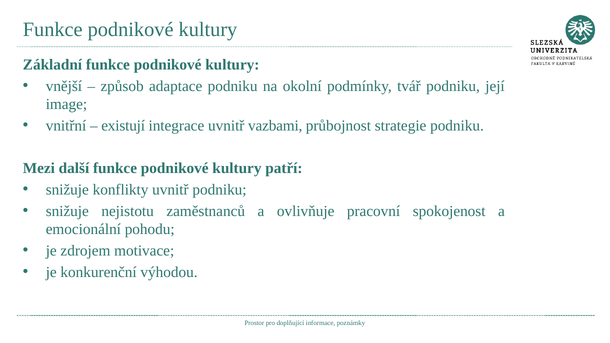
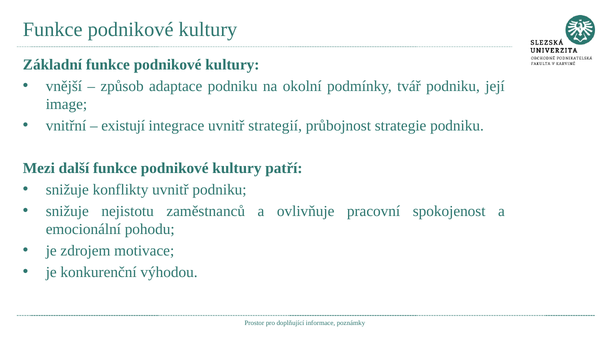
vazbami: vazbami -> strategií
